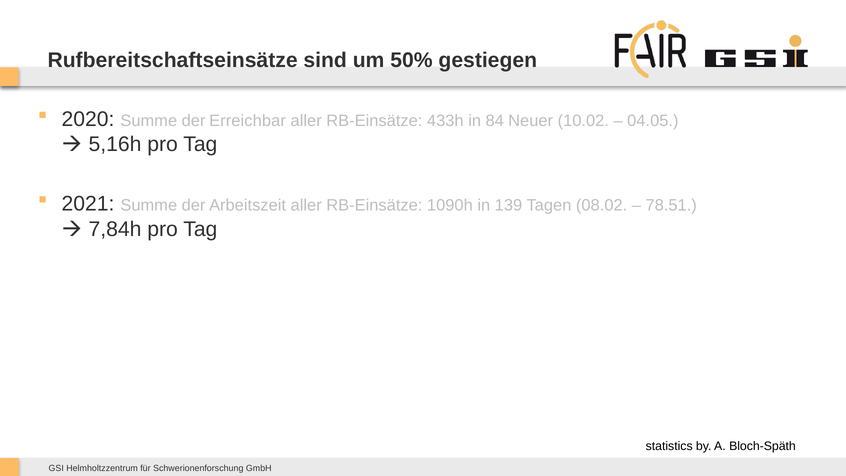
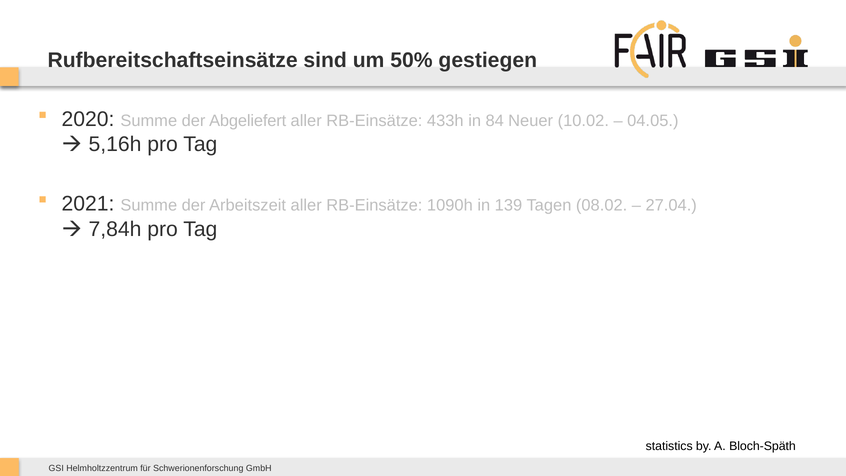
Erreichbar: Erreichbar -> Abgeliefert
78.51: 78.51 -> 27.04
